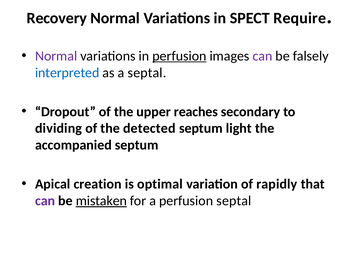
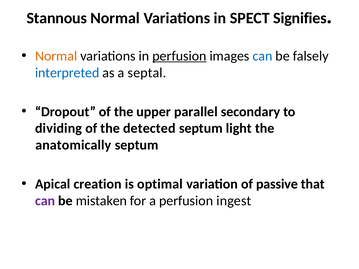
Recovery: Recovery -> Stannous
Require: Require -> Signifies
Normal at (56, 56) colour: purple -> orange
can at (262, 56) colour: purple -> blue
reaches: reaches -> parallel
accompanied: accompanied -> anatomically
rapidly: rapidly -> passive
mistaken underline: present -> none
perfusion septal: septal -> ingest
